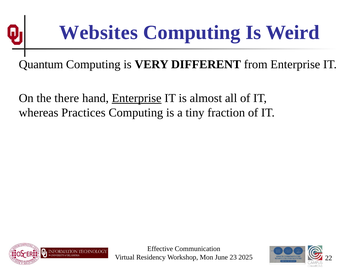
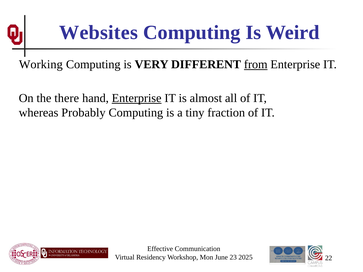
Quantum: Quantum -> Working
from underline: none -> present
Practices: Practices -> Probably
